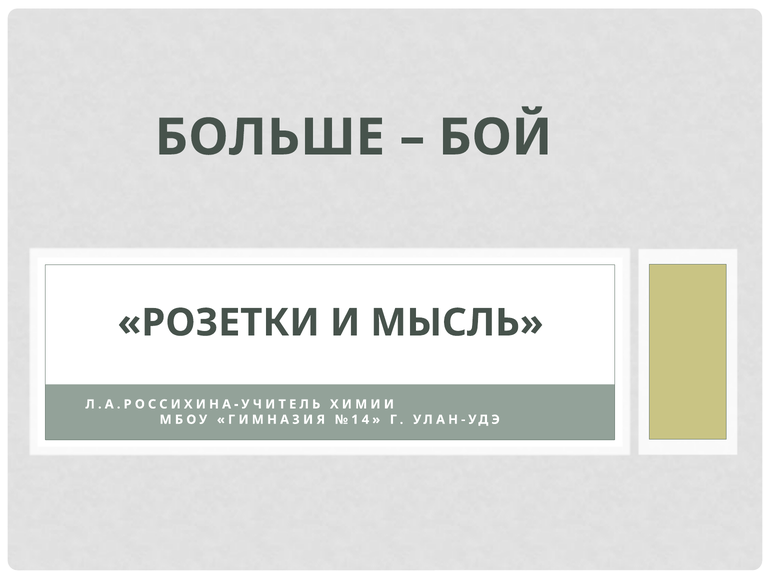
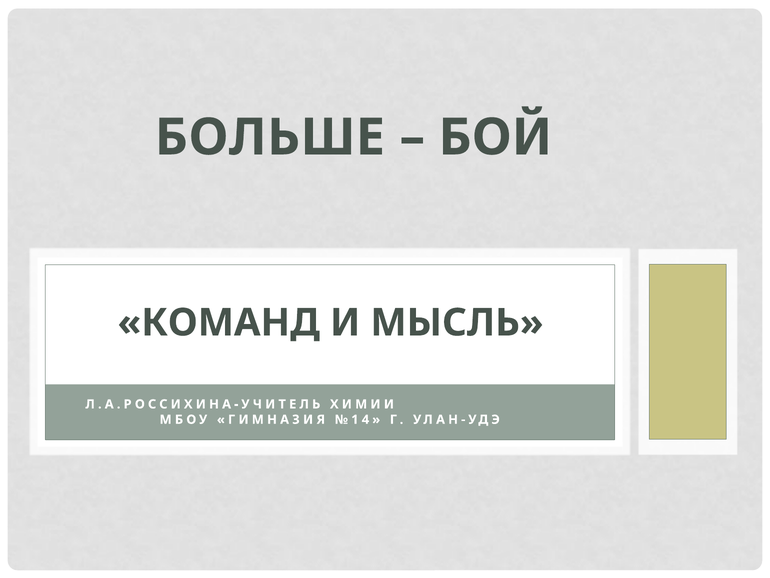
РОЗЕТКИ: РОЗЕТКИ -> КОМАНД
